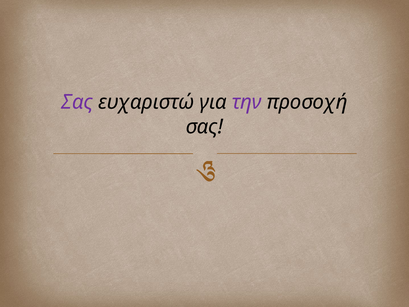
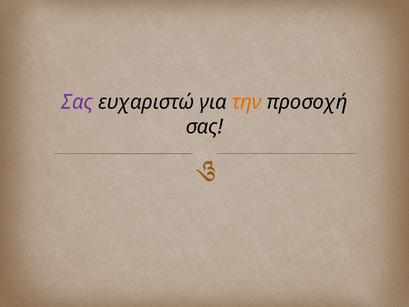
την colour: purple -> orange
